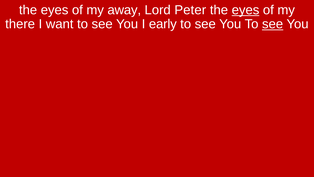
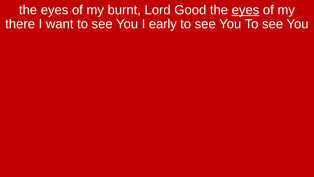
away: away -> burnt
Peter: Peter -> Good
see at (273, 24) underline: present -> none
